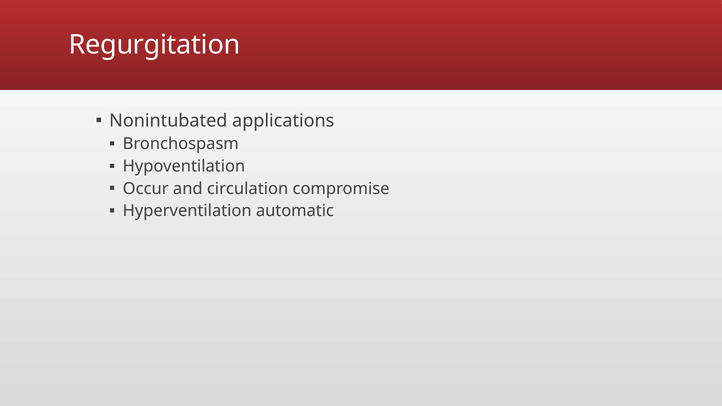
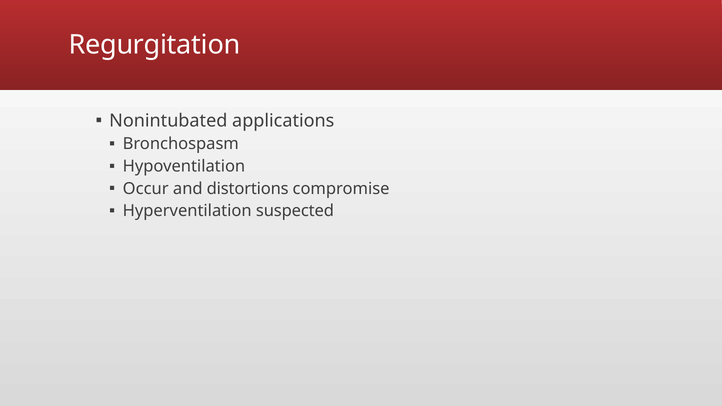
circulation: circulation -> distortions
automatic: automatic -> suspected
